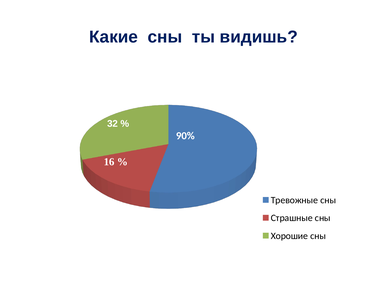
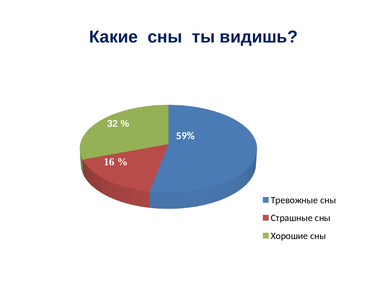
90%: 90% -> 59%
